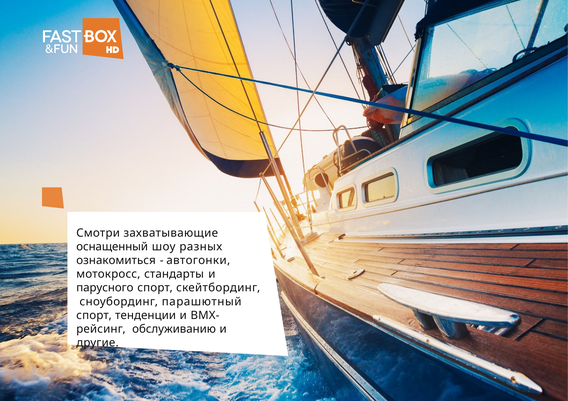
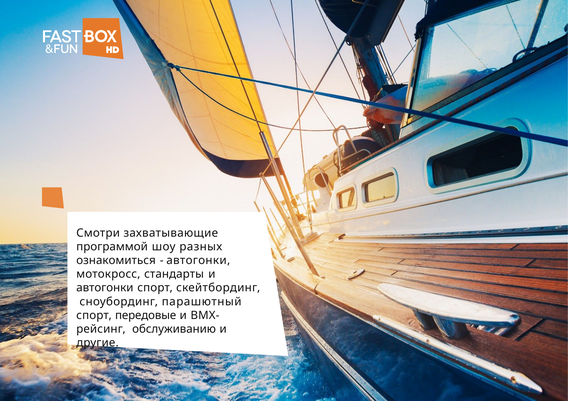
оснащенный: оснащенный -> программой
парусного at (105, 288): парусного -> автогонки
тенденции: тенденции -> передовые
